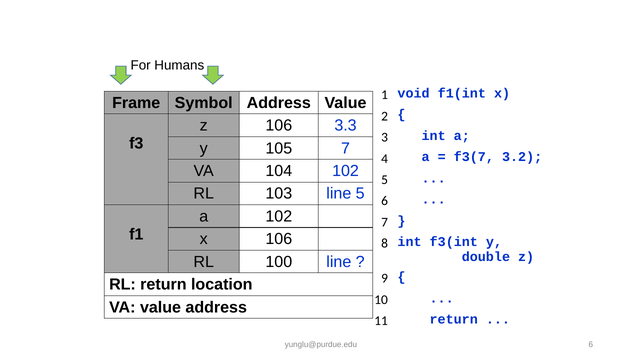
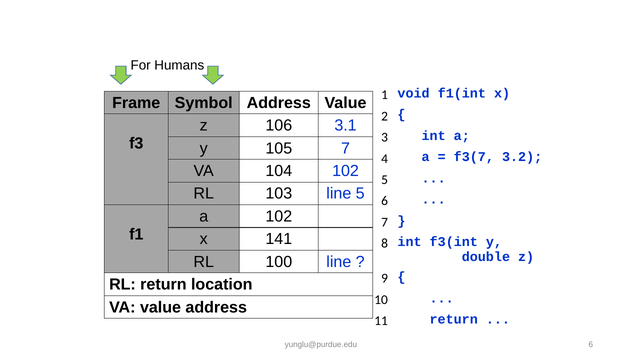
3.3: 3.3 -> 3.1
x 106: 106 -> 141
